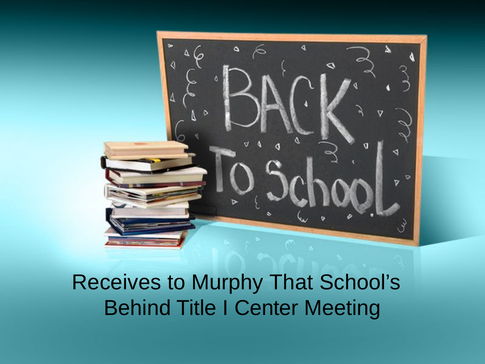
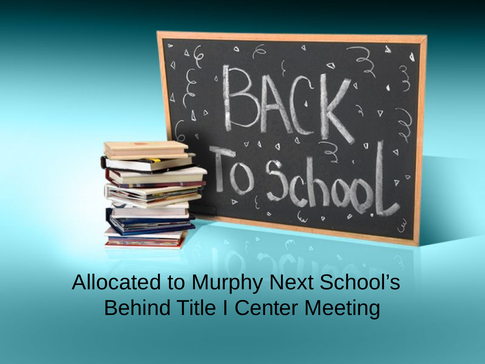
Receives: Receives -> Allocated
That: That -> Next
